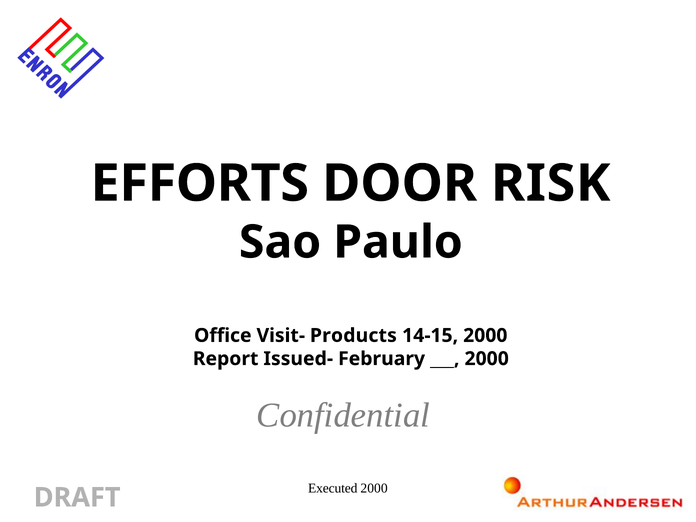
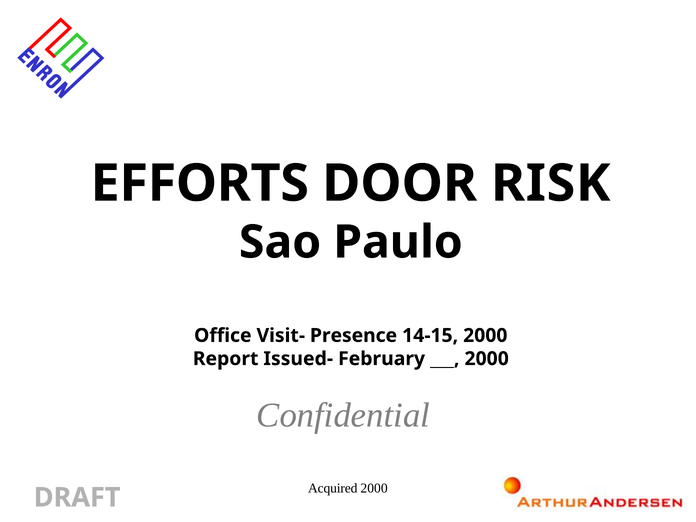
Products: Products -> Presence
Executed: Executed -> Acquired
